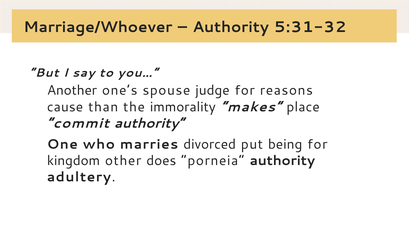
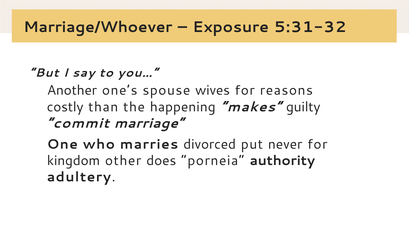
Authority at (231, 27): Authority -> Exposure
judge: judge -> wives
cause: cause -> costly
immorality: immorality -> happening
place: place -> guilty
commit authority: authority -> marriage
being: being -> never
